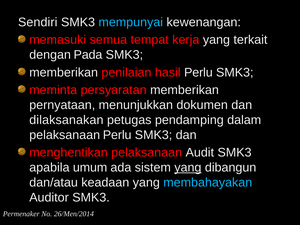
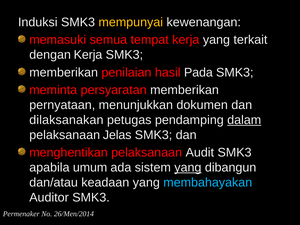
Sendiri: Sendiri -> Induksi
mempunyai colour: light blue -> yellow
dengan Pada: Pada -> Kerja
hasil Perlu: Perlu -> Pada
dalam underline: none -> present
pelaksanaan Perlu: Perlu -> Jelas
